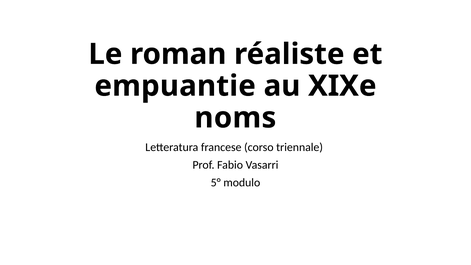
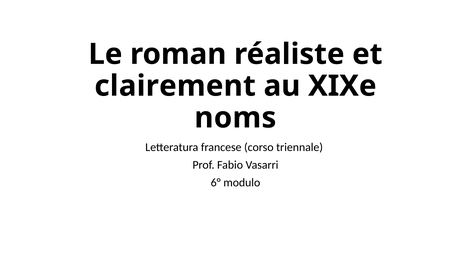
empuantie: empuantie -> clairement
5°: 5° -> 6°
